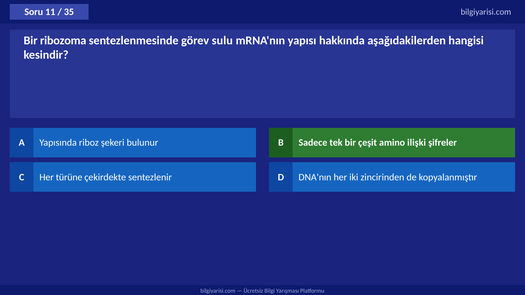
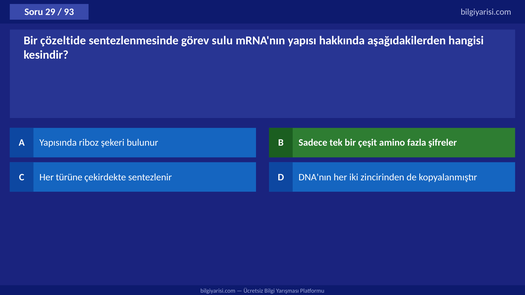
11: 11 -> 29
35: 35 -> 93
ribozoma: ribozoma -> çözeltide
ilişki: ilişki -> fazla
